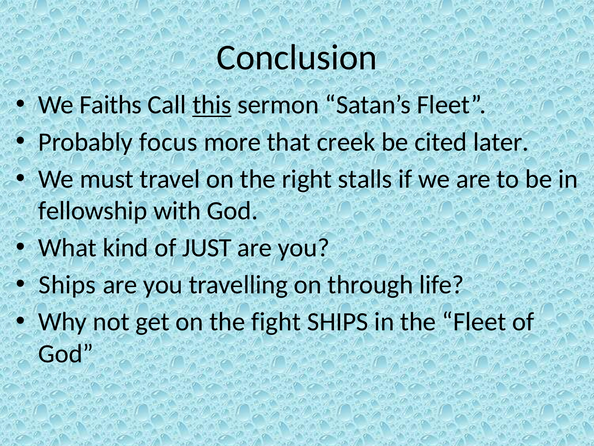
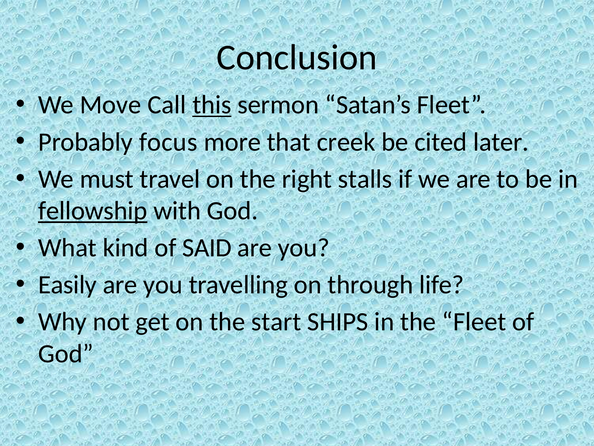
Faiths: Faiths -> Move
fellowship underline: none -> present
JUST: JUST -> SAID
Ships at (67, 285): Ships -> Easily
fight: fight -> start
